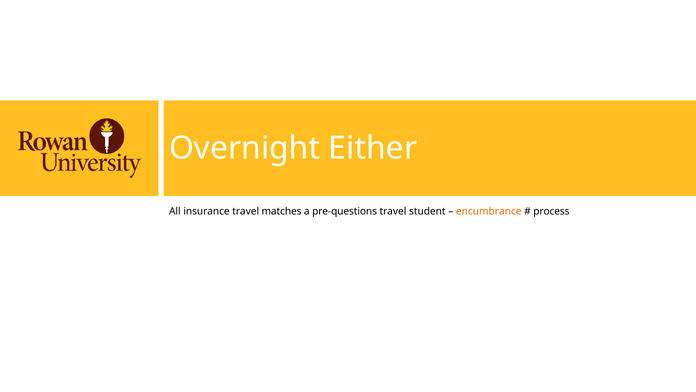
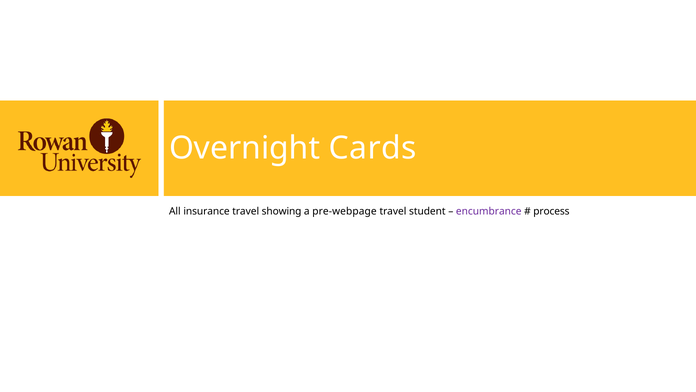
Either: Either -> Cards
matches: matches -> showing
pre-questions: pre-questions -> pre-webpage
encumbrance colour: orange -> purple
